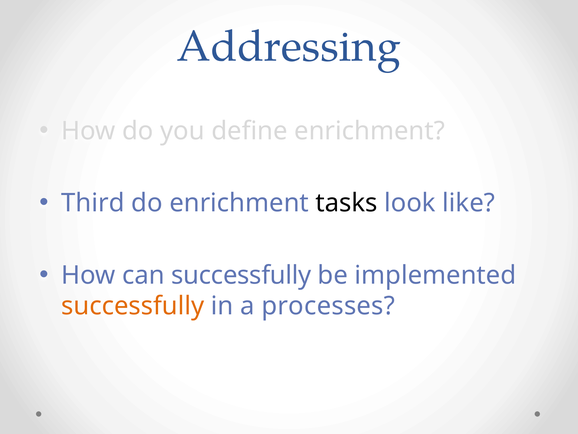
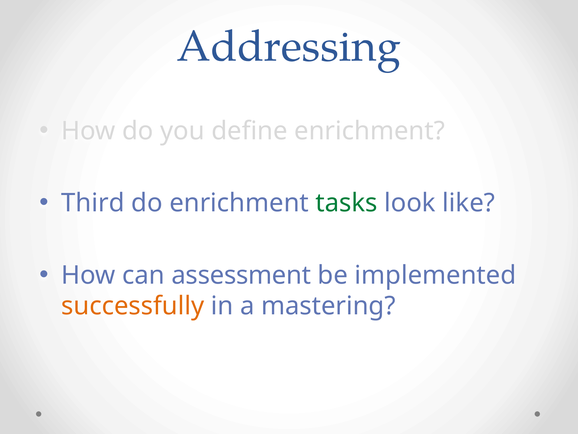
tasks colour: black -> green
can successfully: successfully -> assessment
processes: processes -> mastering
